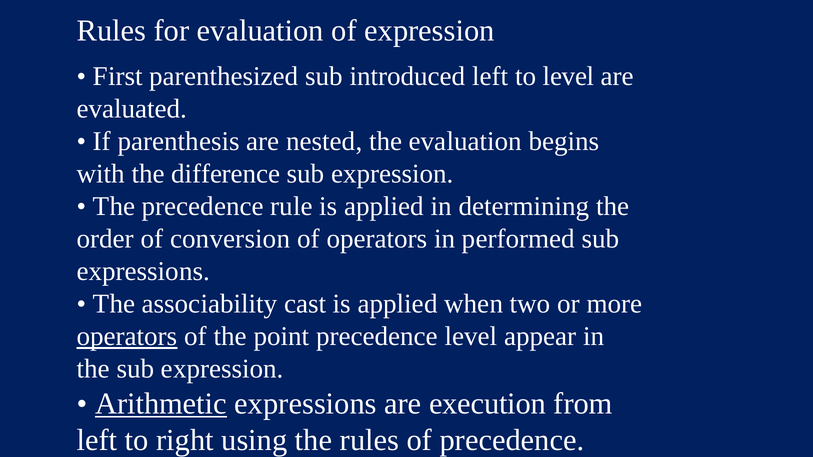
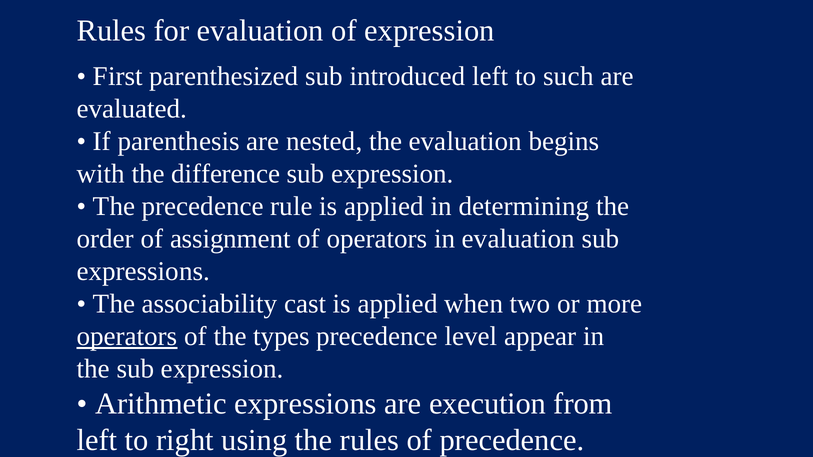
to level: level -> such
conversion: conversion -> assignment
in performed: performed -> evaluation
point: point -> types
Arithmetic underline: present -> none
